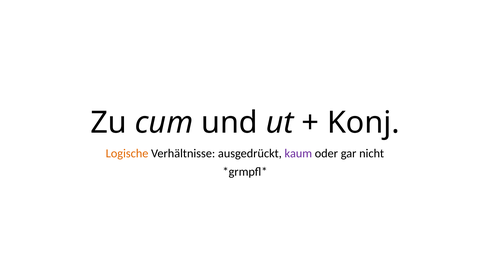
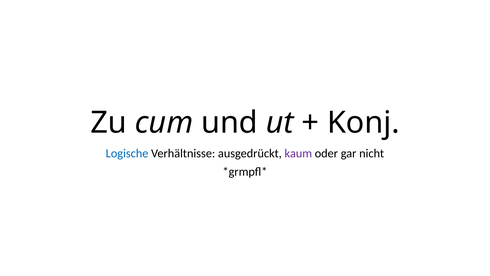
Logische colour: orange -> blue
